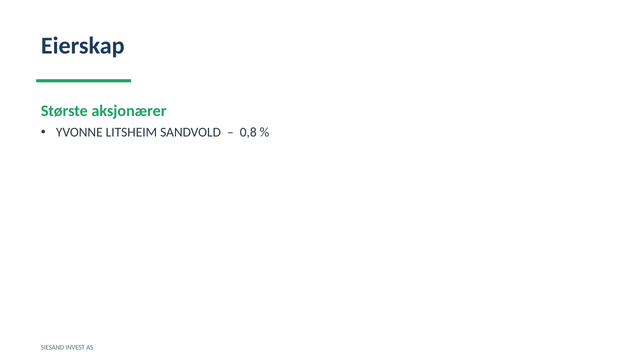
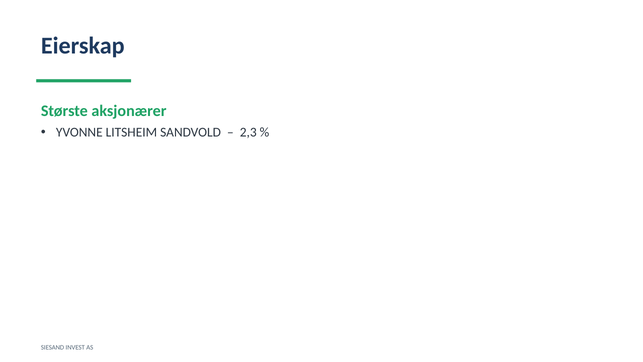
0,8: 0,8 -> 2,3
